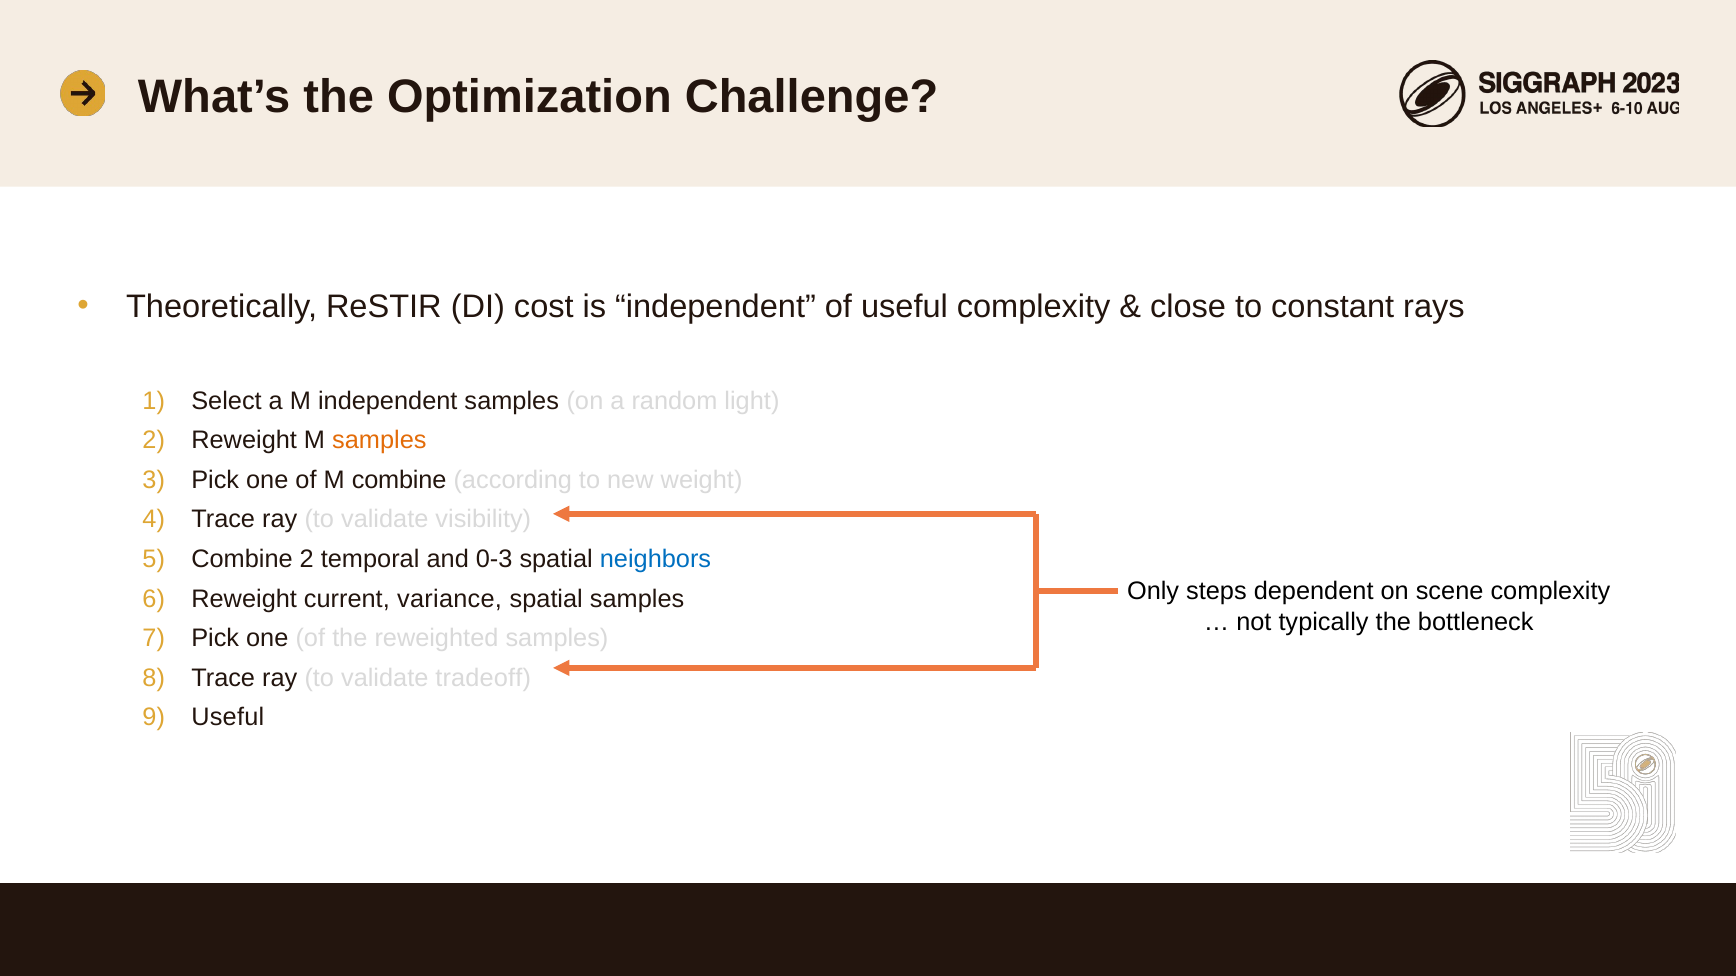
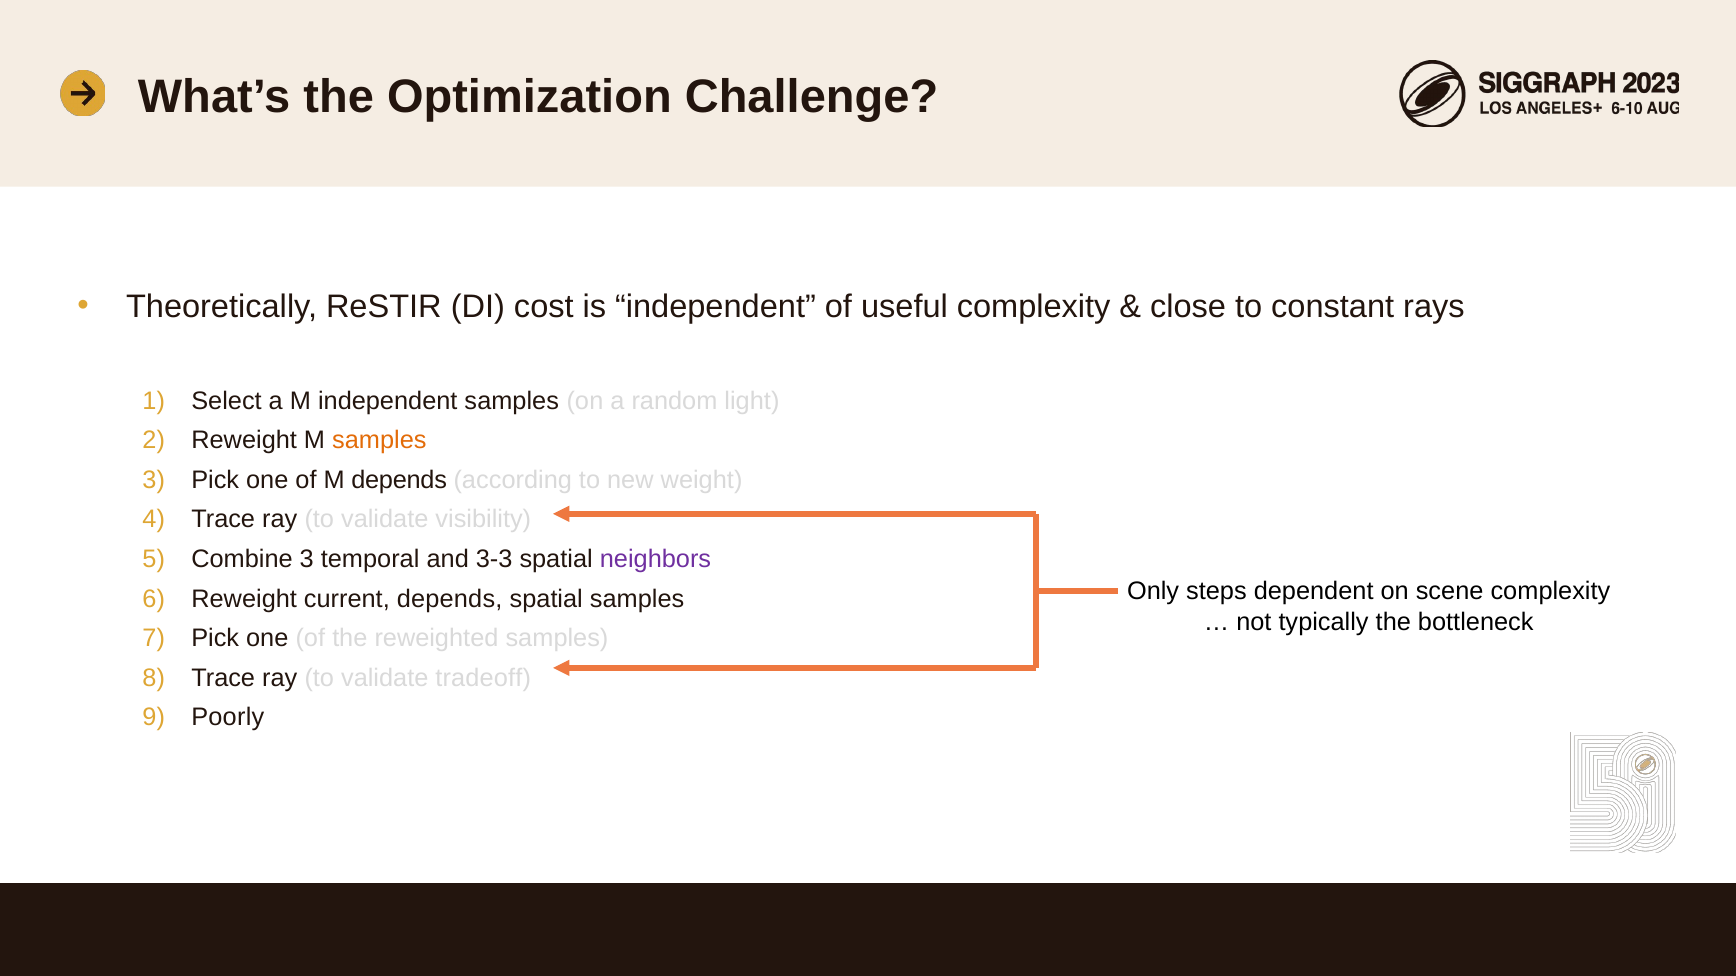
M combine: combine -> depends
Combine 2: 2 -> 3
0-3: 0-3 -> 3-3
neighbors colour: blue -> purple
current variance: variance -> depends
Useful at (228, 718): Useful -> Poorly
